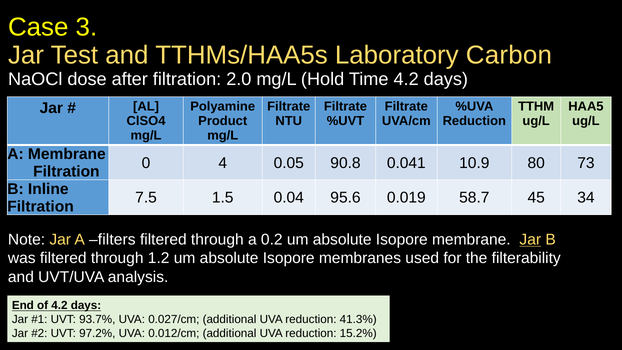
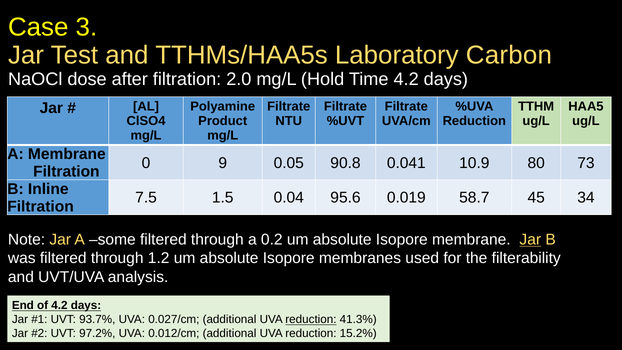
4: 4 -> 9
filters: filters -> some
reduction at (311, 320) underline: none -> present
